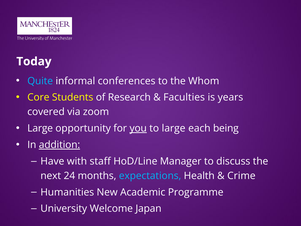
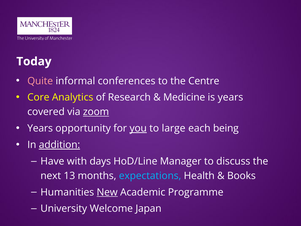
Quite colour: light blue -> pink
Whom: Whom -> Centre
Students: Students -> Analytics
Faculties: Faculties -> Medicine
zoom underline: none -> present
Large at (40, 128): Large -> Years
staff: staff -> days
24: 24 -> 13
Crime: Crime -> Books
New underline: none -> present
